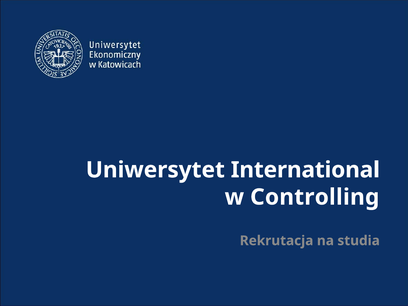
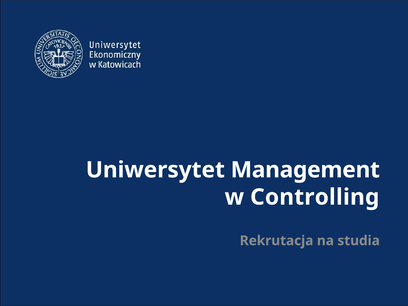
International: International -> Management
